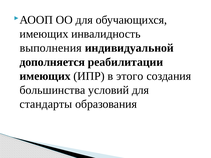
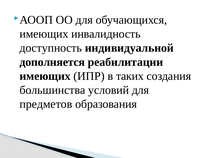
выполнения: выполнения -> доступность
этого: этого -> таких
стандарты: стандарты -> предметов
